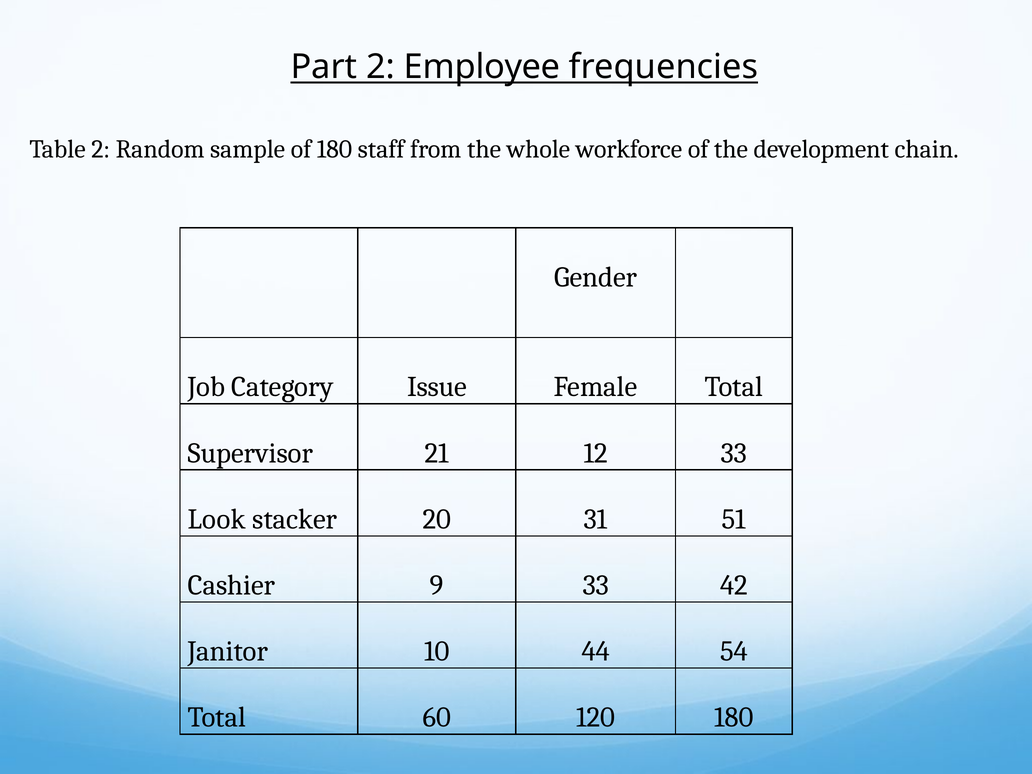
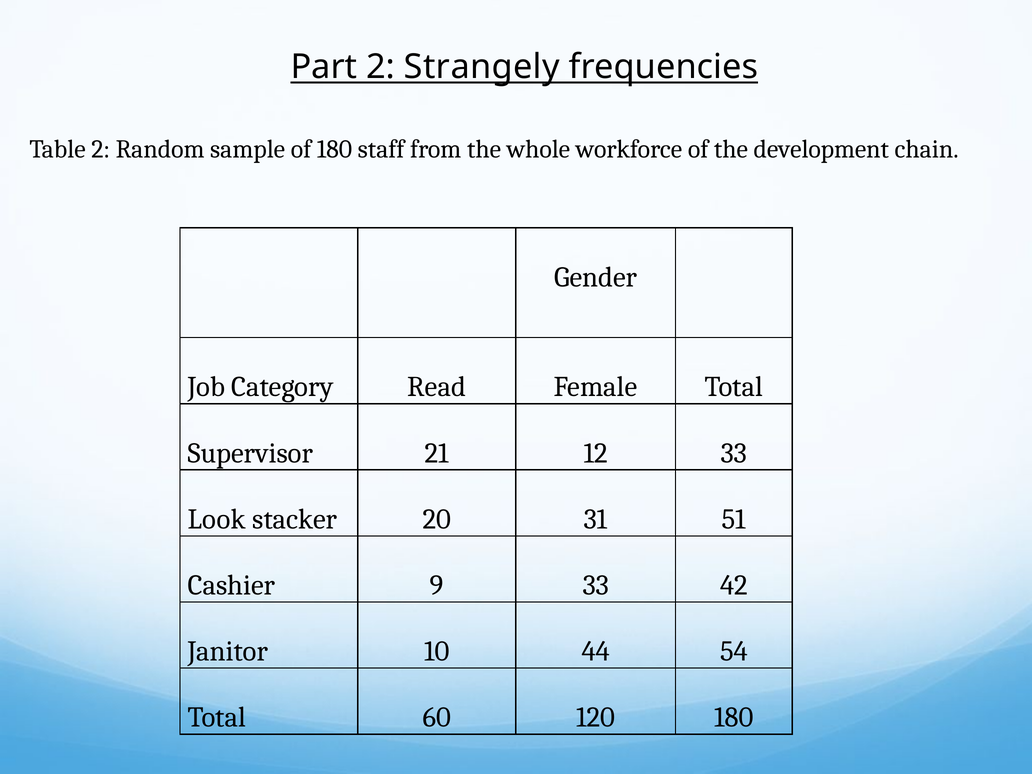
Employee: Employee -> Strangely
Issue: Issue -> Read
